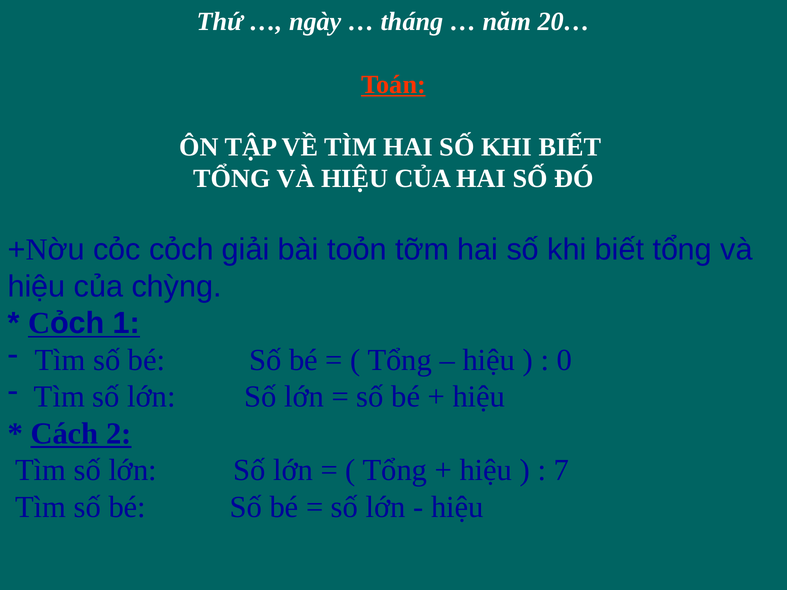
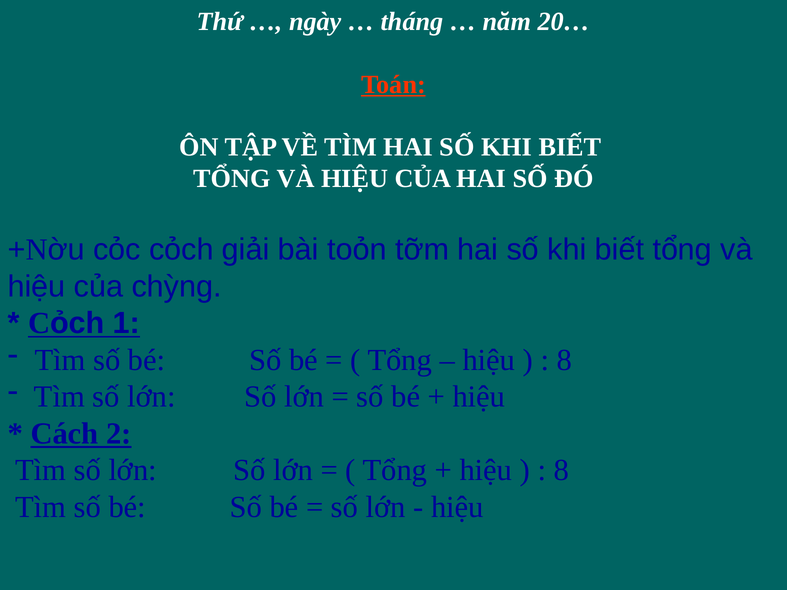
0 at (564, 360): 0 -> 8
7 at (561, 470): 7 -> 8
